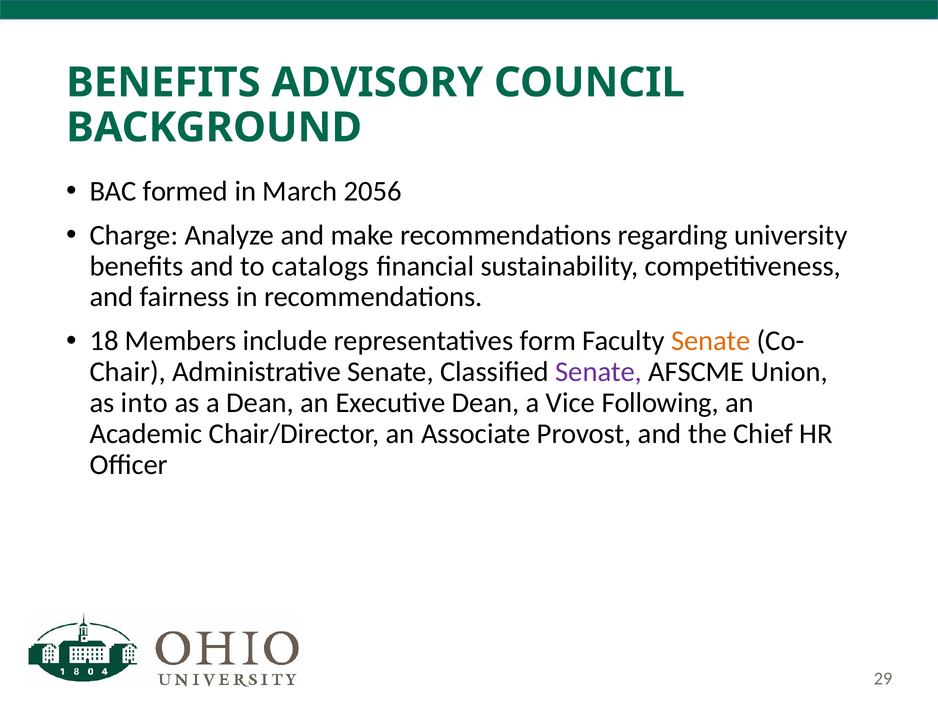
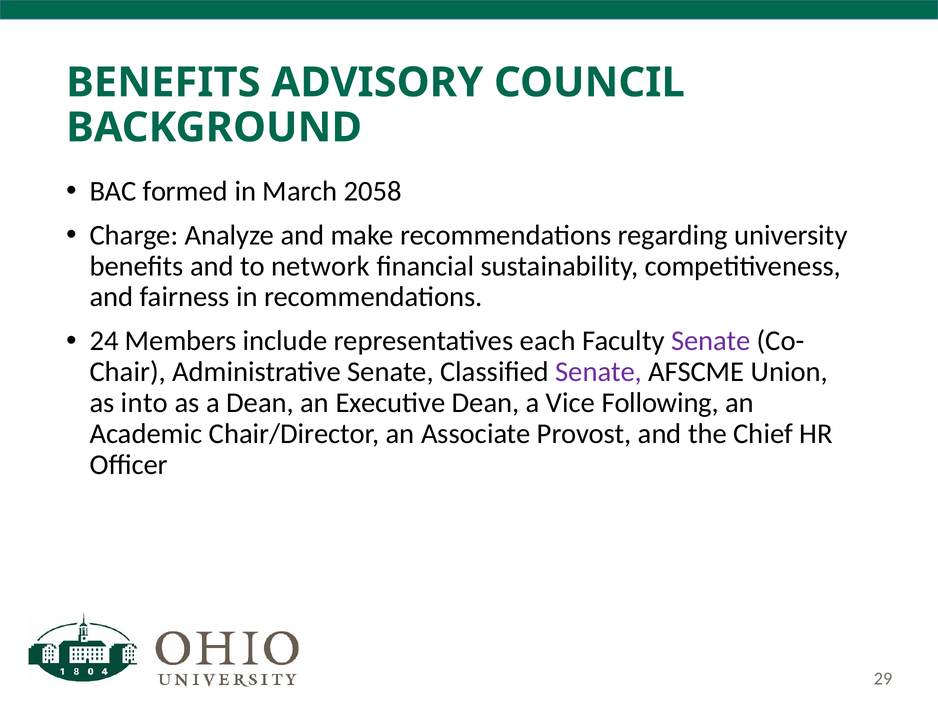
2056: 2056 -> 2058
catalogs: catalogs -> network
18: 18 -> 24
form: form -> each
Senate at (711, 341) colour: orange -> purple
